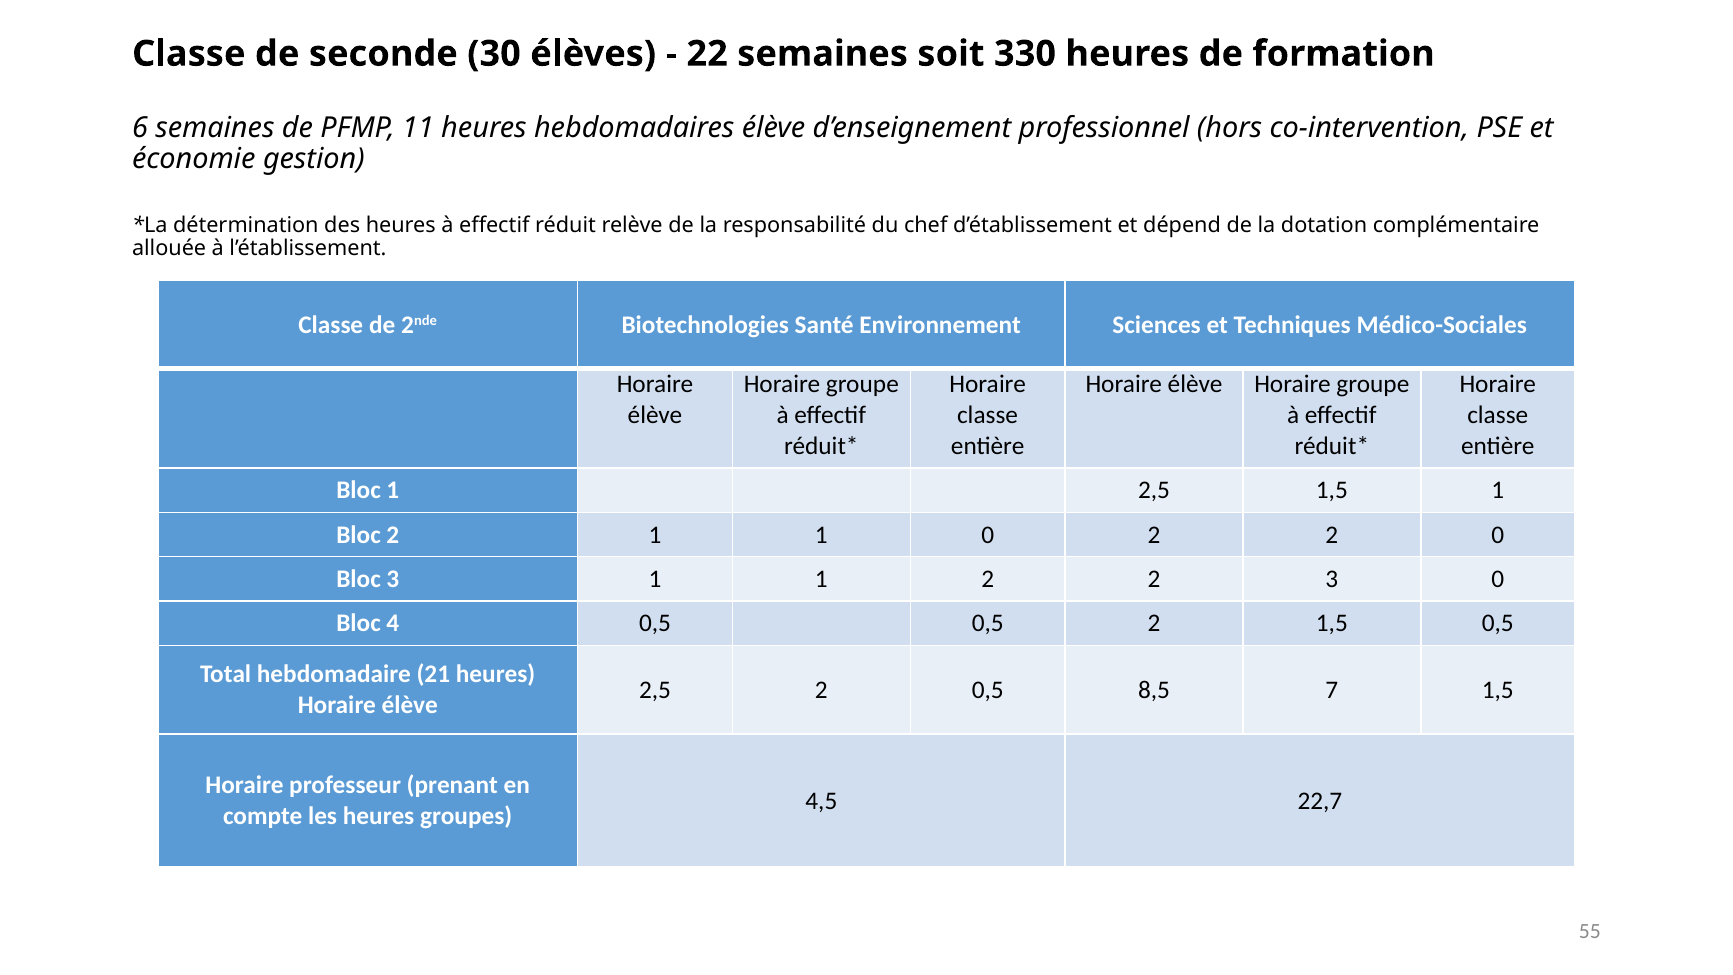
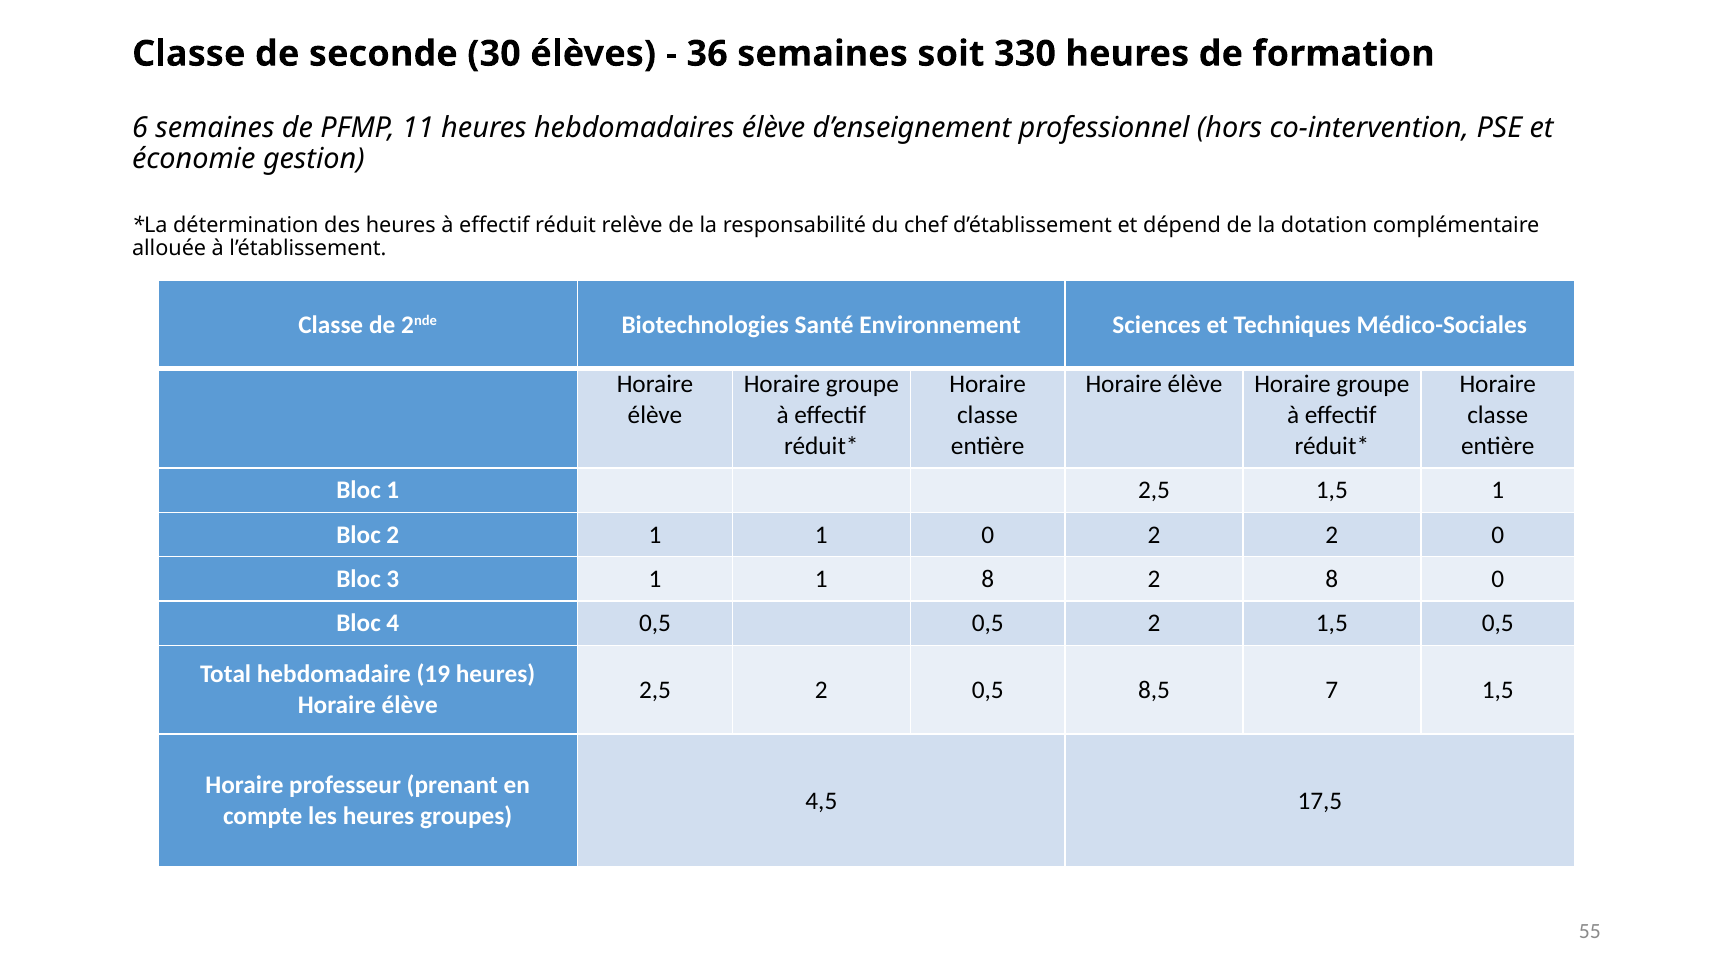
22: 22 -> 36
1 2: 2 -> 8
2 3: 3 -> 8
21: 21 -> 19
22,7: 22,7 -> 17,5
